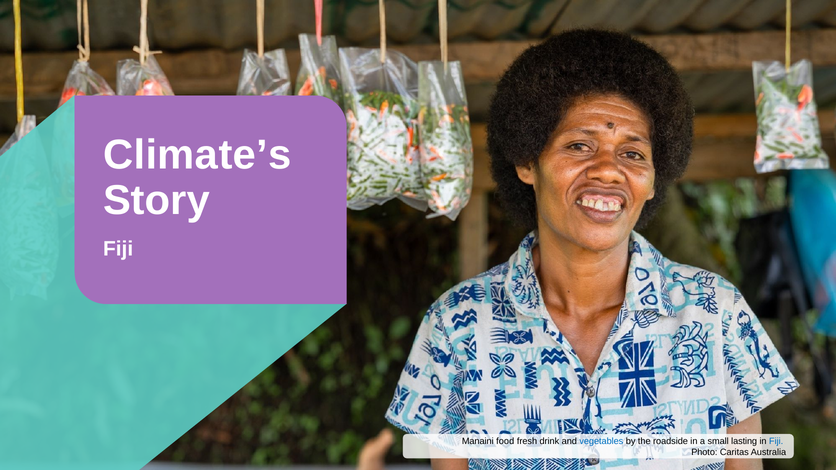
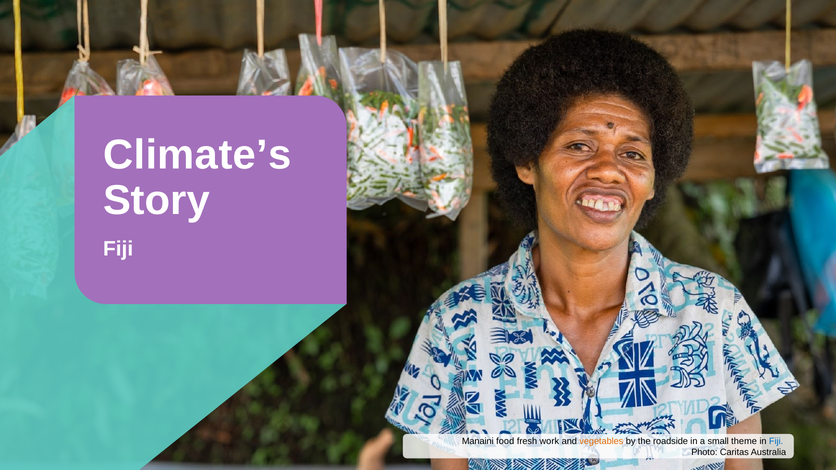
drink: drink -> work
vegetables colour: blue -> orange
lasting: lasting -> theme
